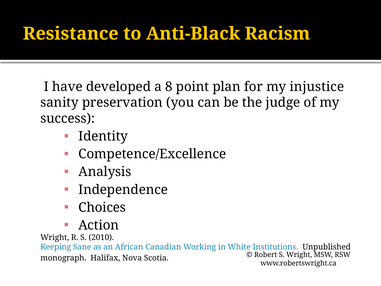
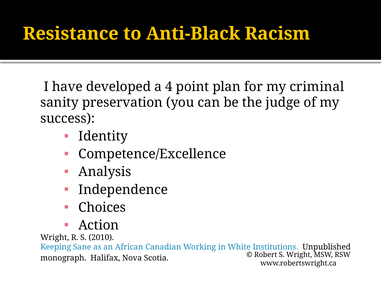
8: 8 -> 4
injustice: injustice -> criminal
